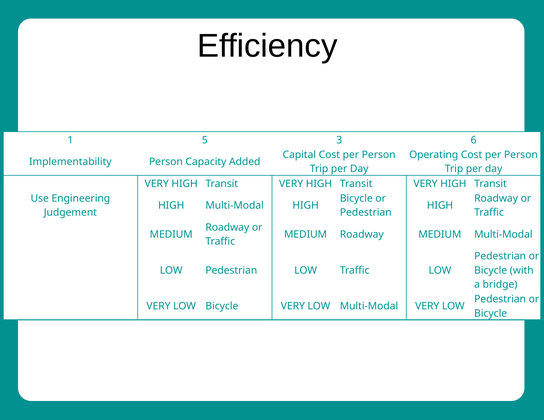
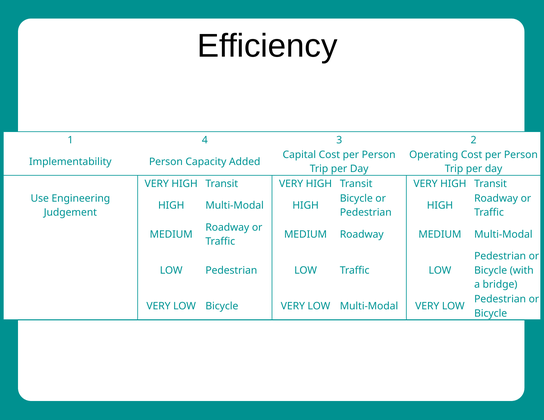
5: 5 -> 4
6: 6 -> 2
